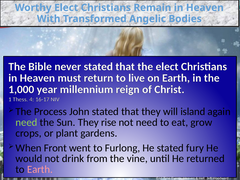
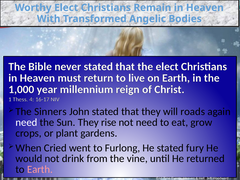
Process: Process -> Sinners
island: island -> roads
need at (26, 122) colour: light green -> white
Front: Front -> Cried
